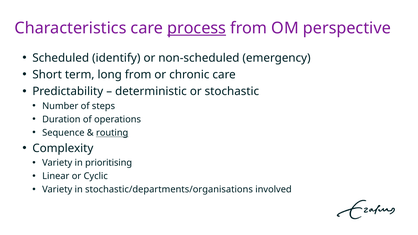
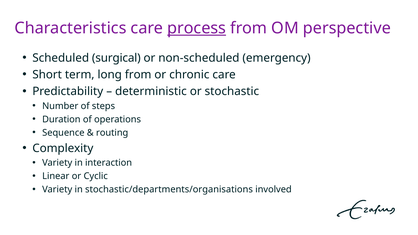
identify: identify -> surgical
routing underline: present -> none
prioritising: prioritising -> interaction
